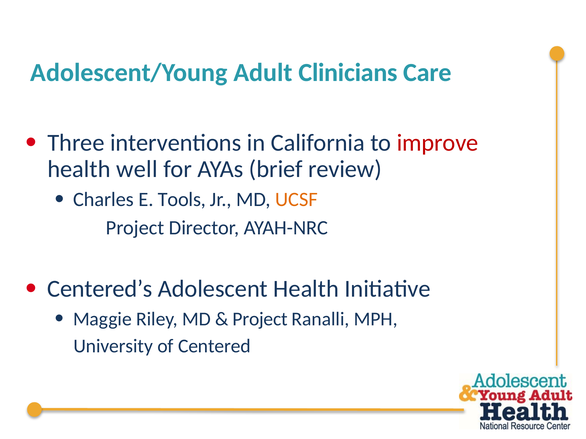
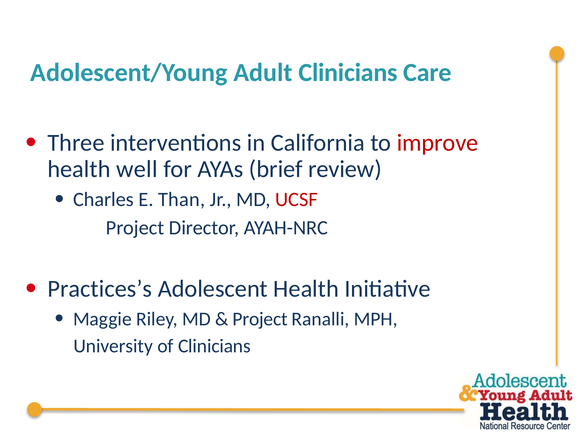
Tools: Tools -> Than
UCSF colour: orange -> red
Centered’s: Centered’s -> Practices’s
of Centered: Centered -> Clinicians
